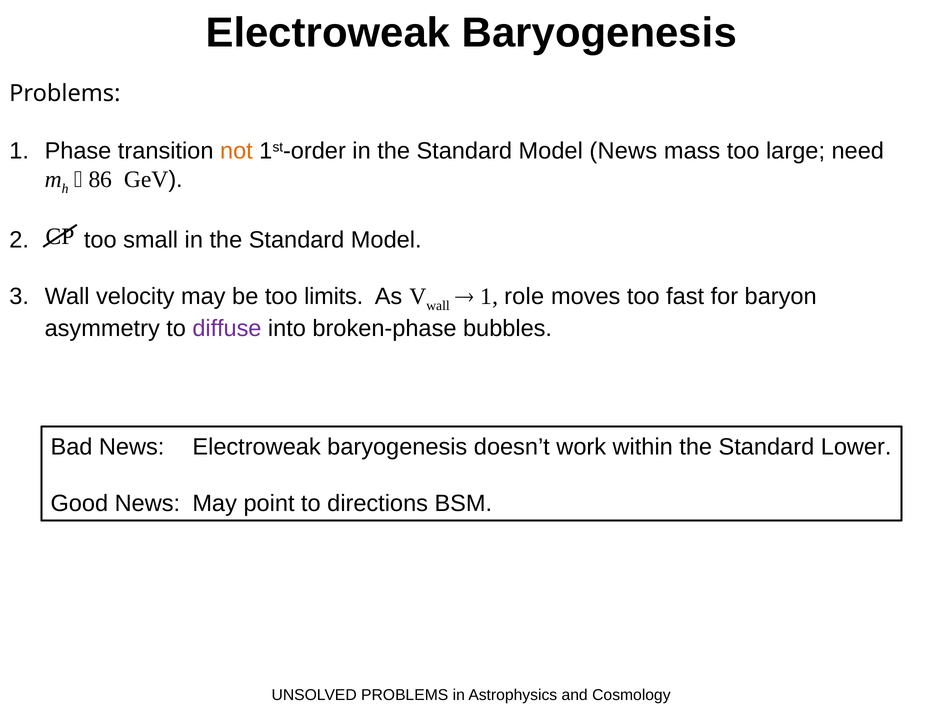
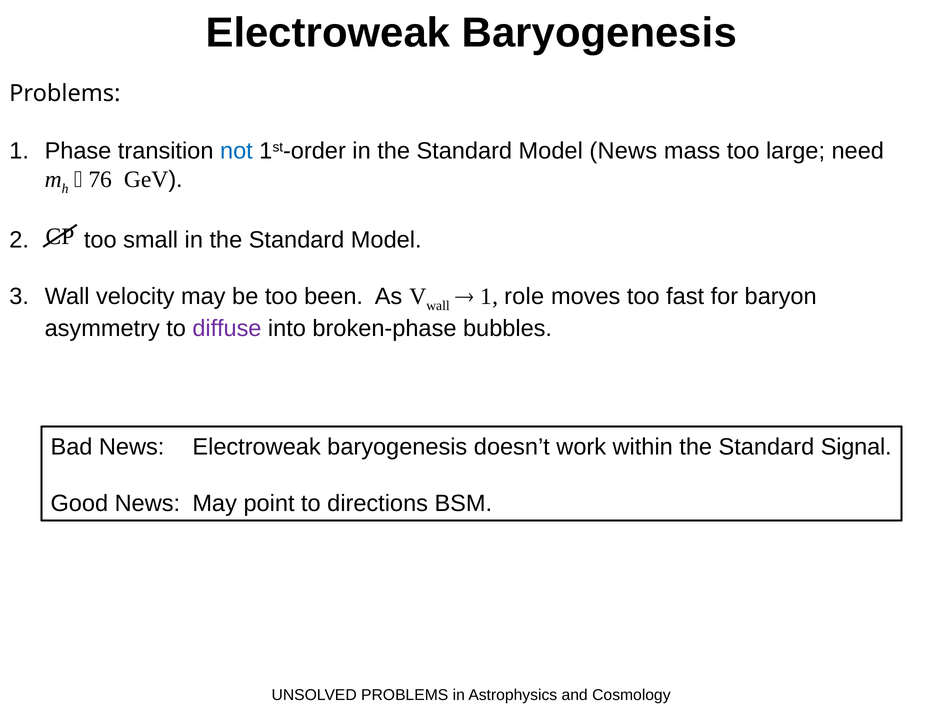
not colour: orange -> blue
86: 86 -> 76
limits: limits -> been
Lower: Lower -> Signal
